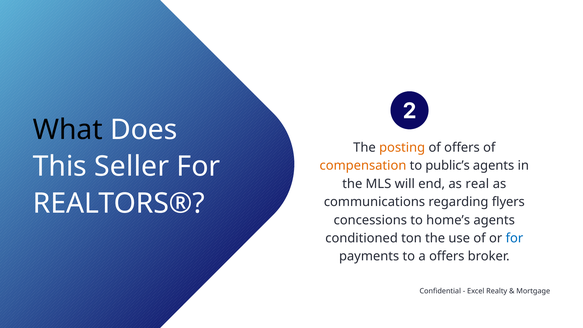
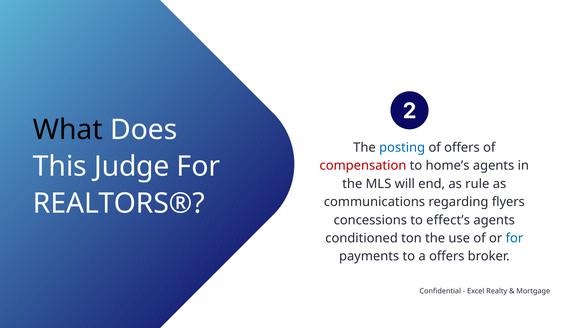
posting colour: orange -> blue
Seller: Seller -> Judge
compensation colour: orange -> red
public’s: public’s -> home’s
real: real -> rule
home’s: home’s -> effect’s
